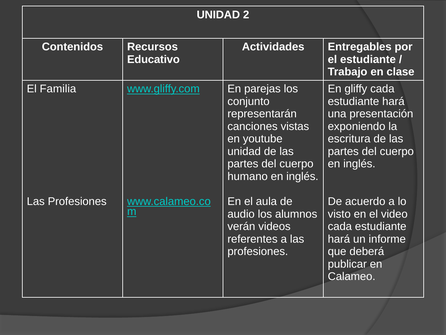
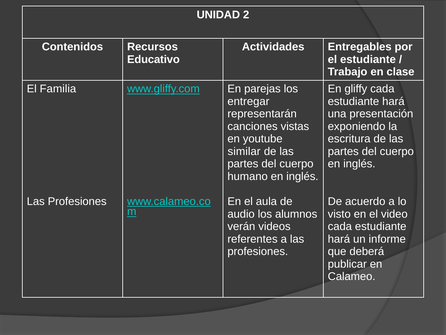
conjunto: conjunto -> entregar
unidad at (244, 151): unidad -> similar
